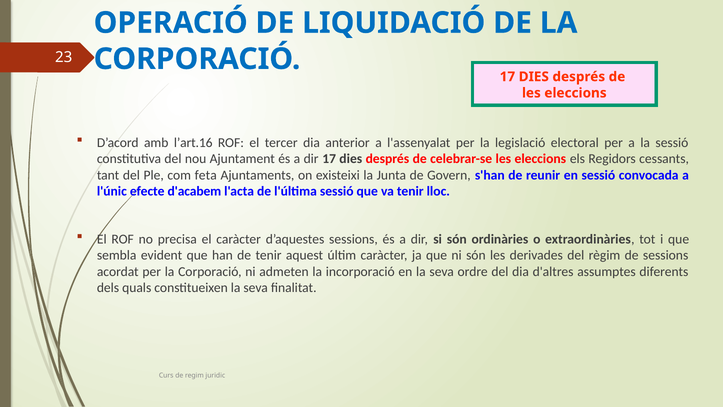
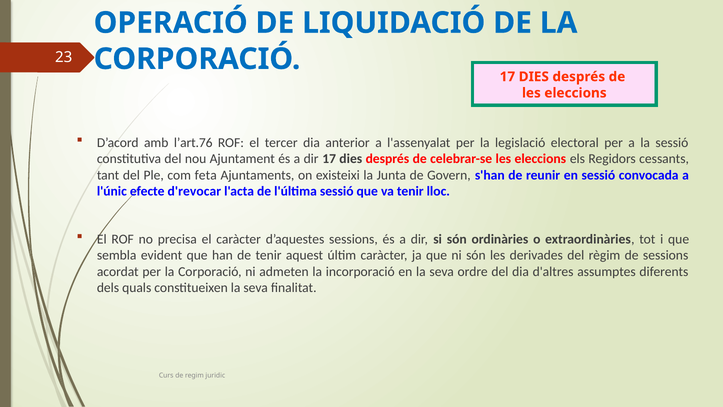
l’art.16: l’art.16 -> l’art.76
d'acabem: d'acabem -> d'revocar
